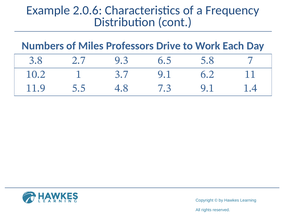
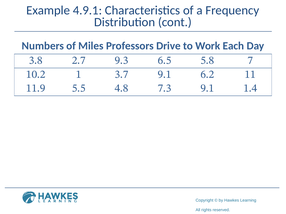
2.0.6: 2.0.6 -> 4.9.1
